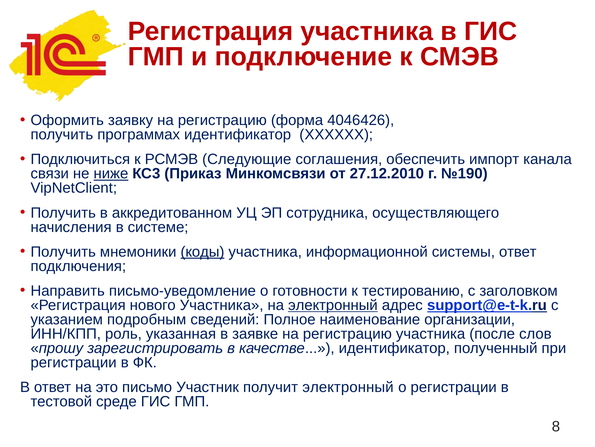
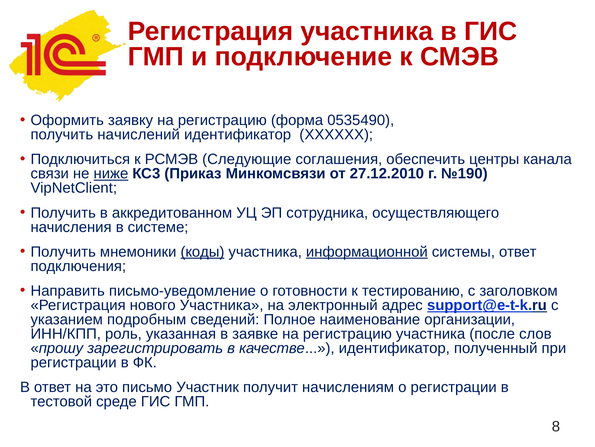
4046426: 4046426 -> 0535490
программах: программах -> начислений
импорт: импорт -> центры
информационной underline: none -> present
электронный at (333, 305) underline: present -> none
получит электронный: электронный -> начислениям
